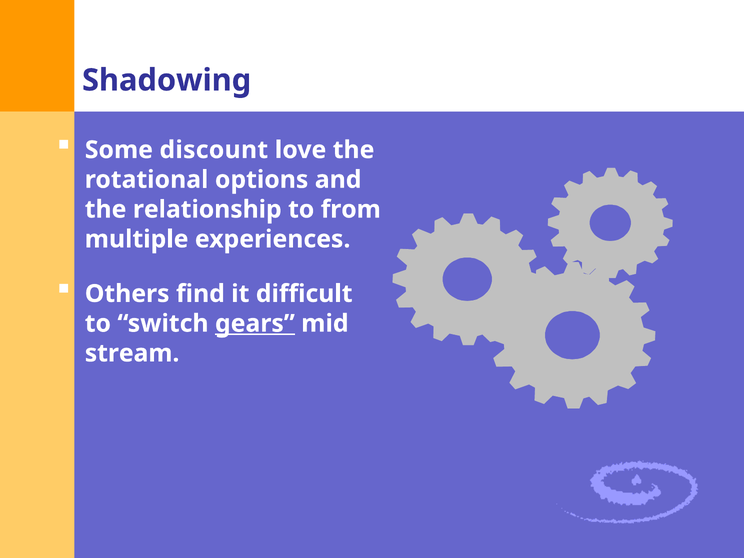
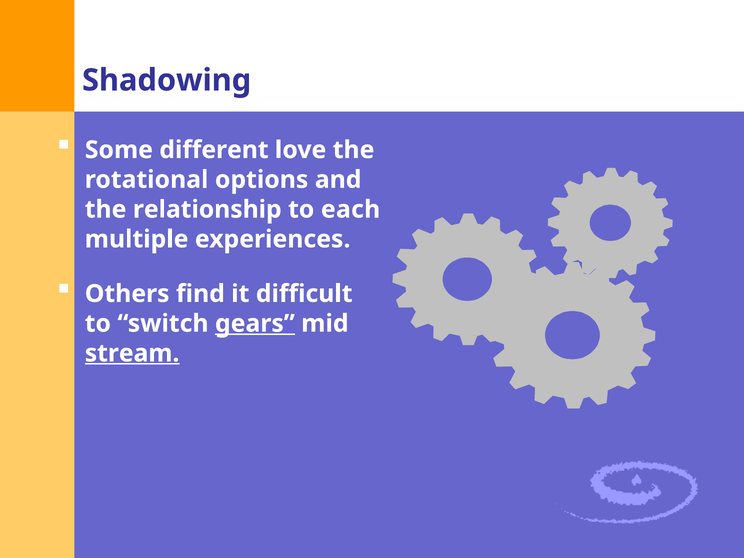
discount: discount -> different
from: from -> each
stream underline: none -> present
